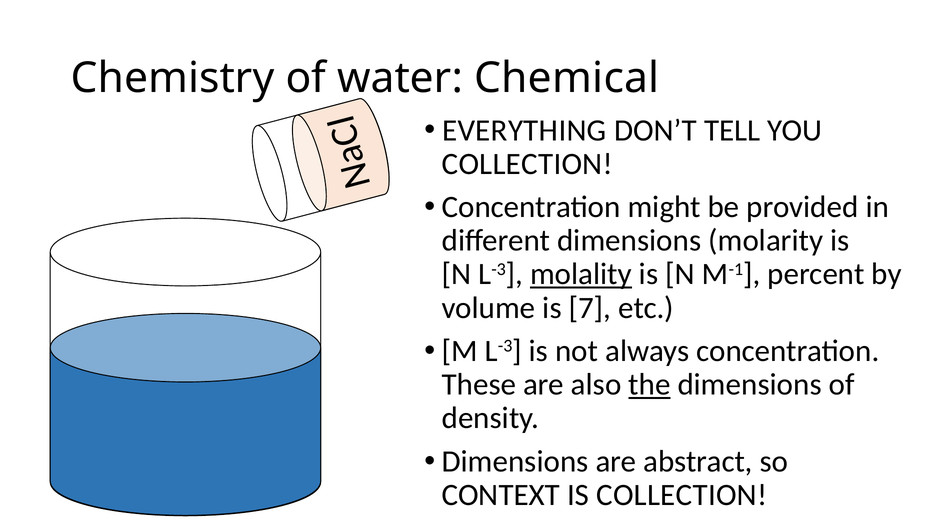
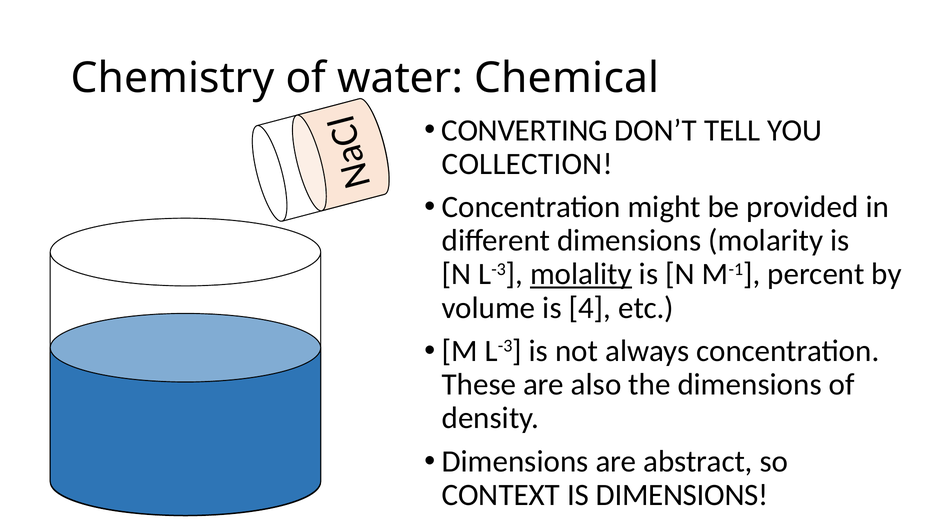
EVERYTHING: EVERYTHING -> CONVERTING
7: 7 -> 4
the underline: present -> none
IS COLLECTION: COLLECTION -> DIMENSIONS
